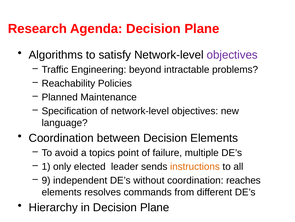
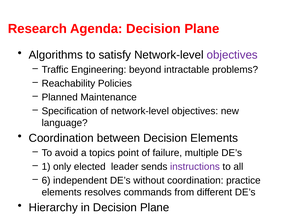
instructions colour: orange -> purple
9: 9 -> 6
reaches: reaches -> practice
